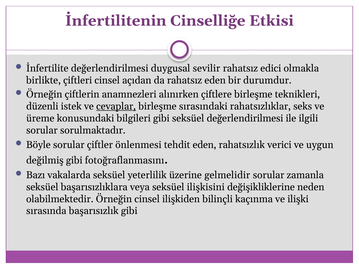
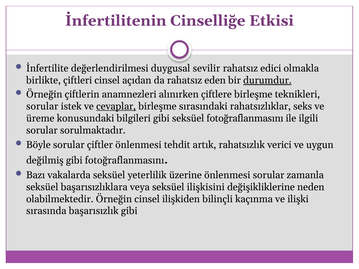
durumdur underline: none -> present
düzenli at (42, 106): düzenli -> sorular
seksüel değerlendirilmesi: değerlendirilmesi -> fotoğraflanmasını
tehdit eden: eden -> artık
üzerine gelmelidir: gelmelidir -> önlenmesi
